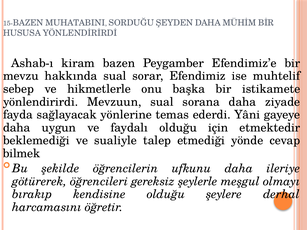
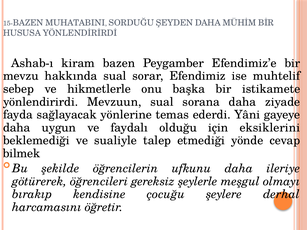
etmektedir: etmektedir -> eksiklerini
kendisine olduğu: olduğu -> çocuğu
